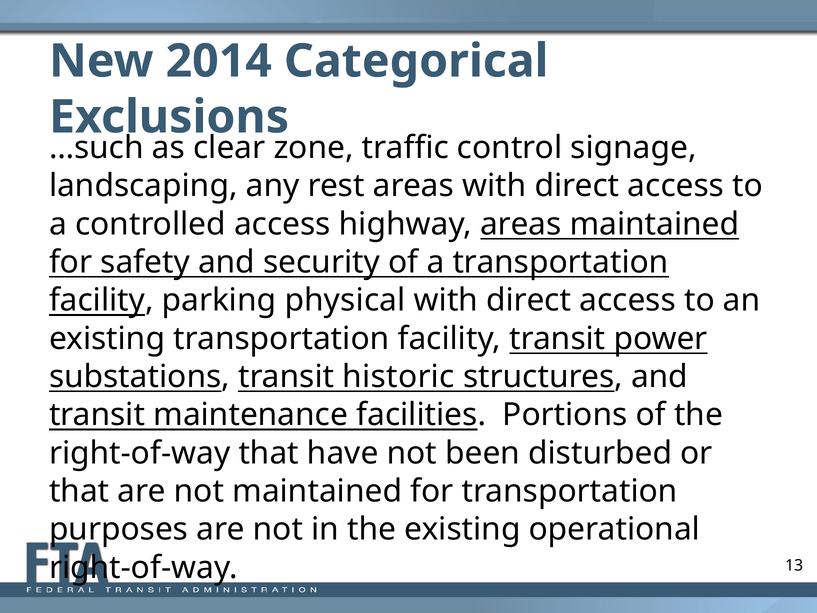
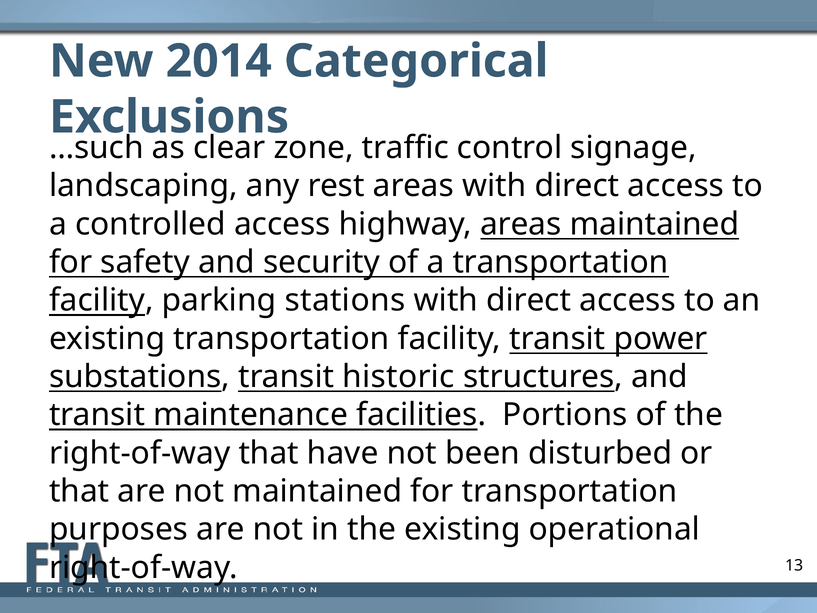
physical: physical -> stations
